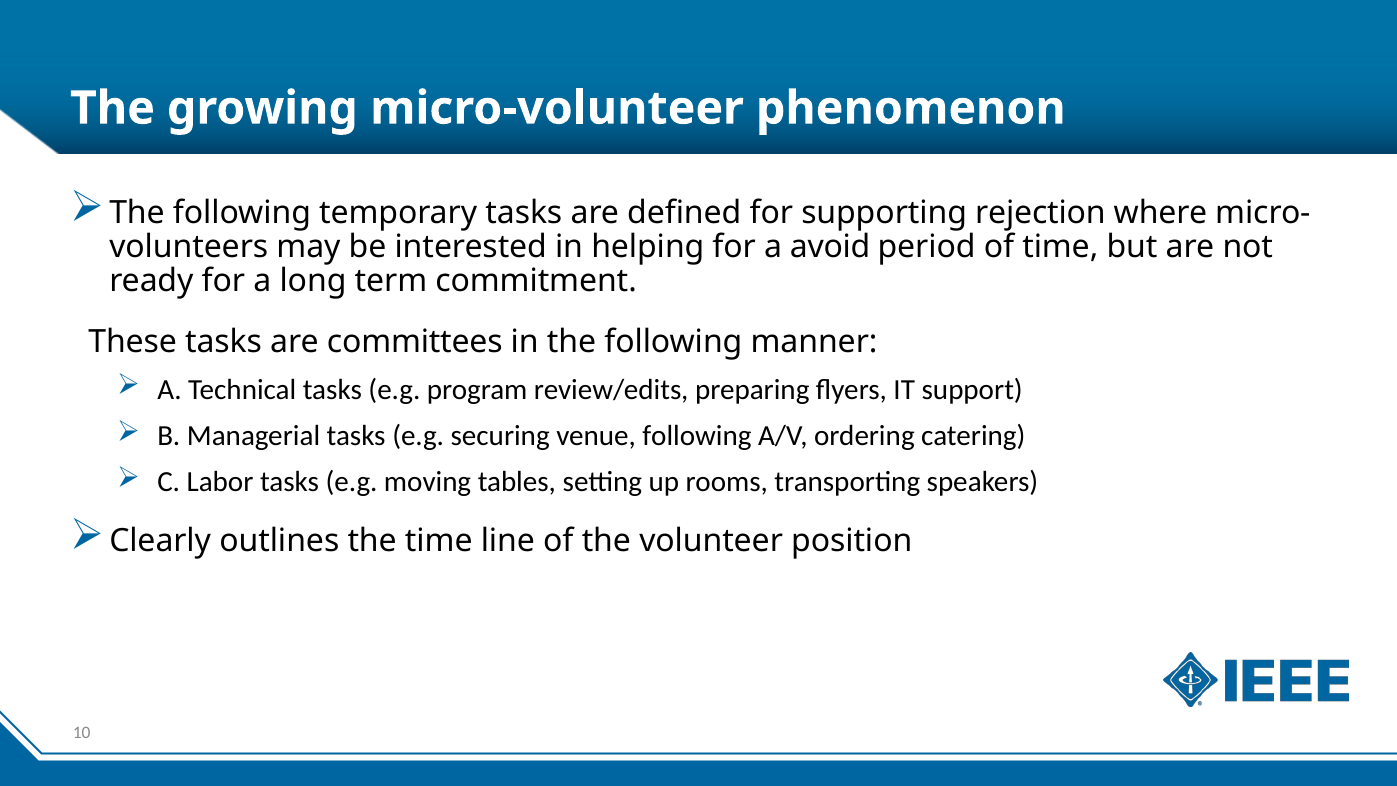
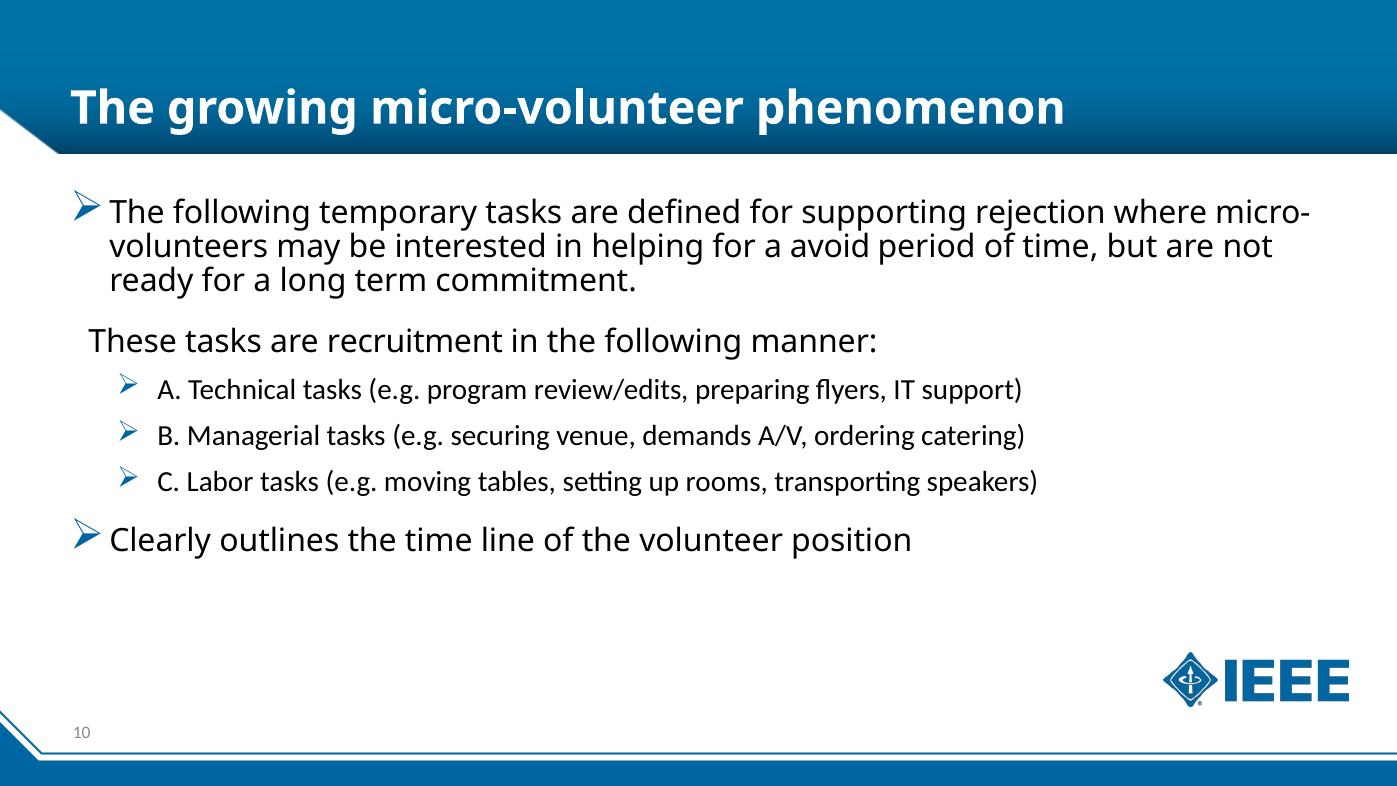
committees: committees -> recruitment
venue following: following -> demands
